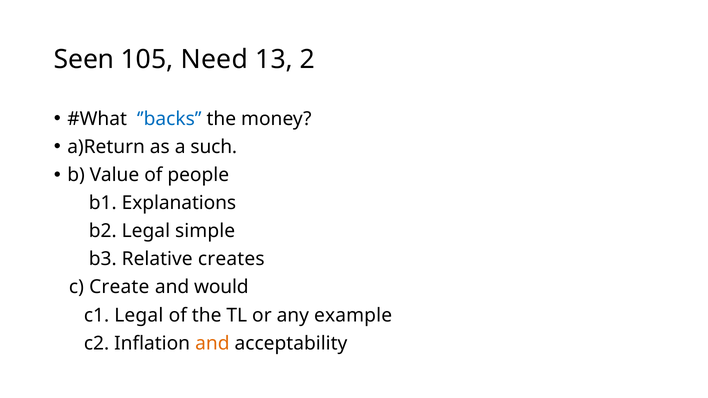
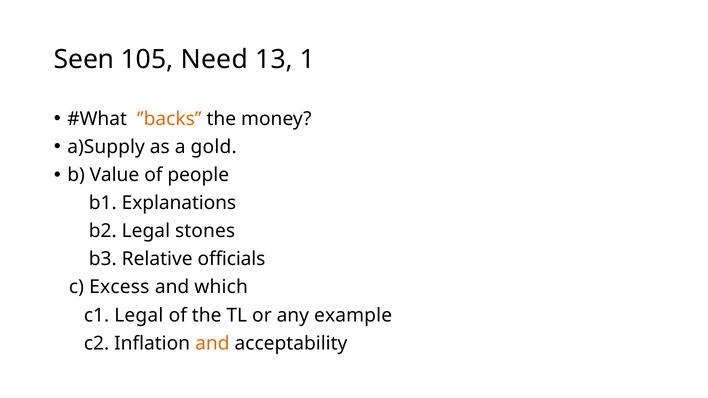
2: 2 -> 1
’backs colour: blue -> orange
a)Return: a)Return -> a)Supply
such: such -> gold
simple: simple -> stones
creates: creates -> officials
Create: Create -> Excess
would: would -> which
